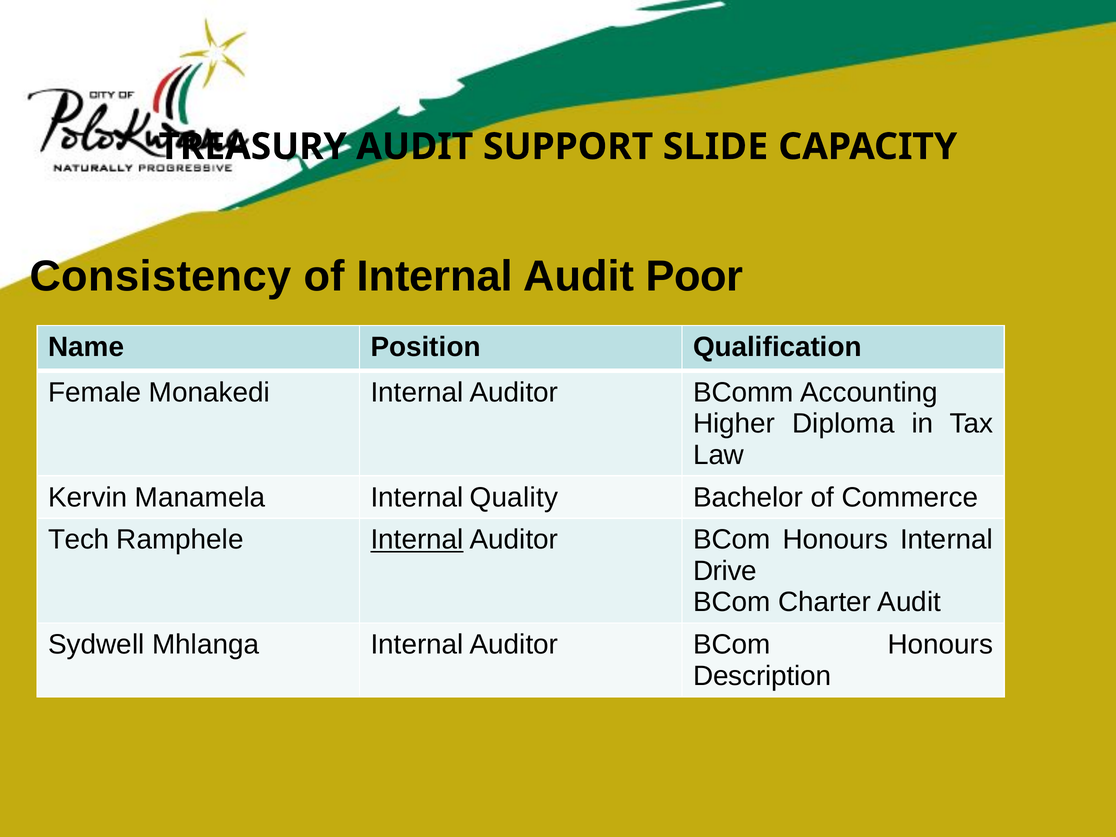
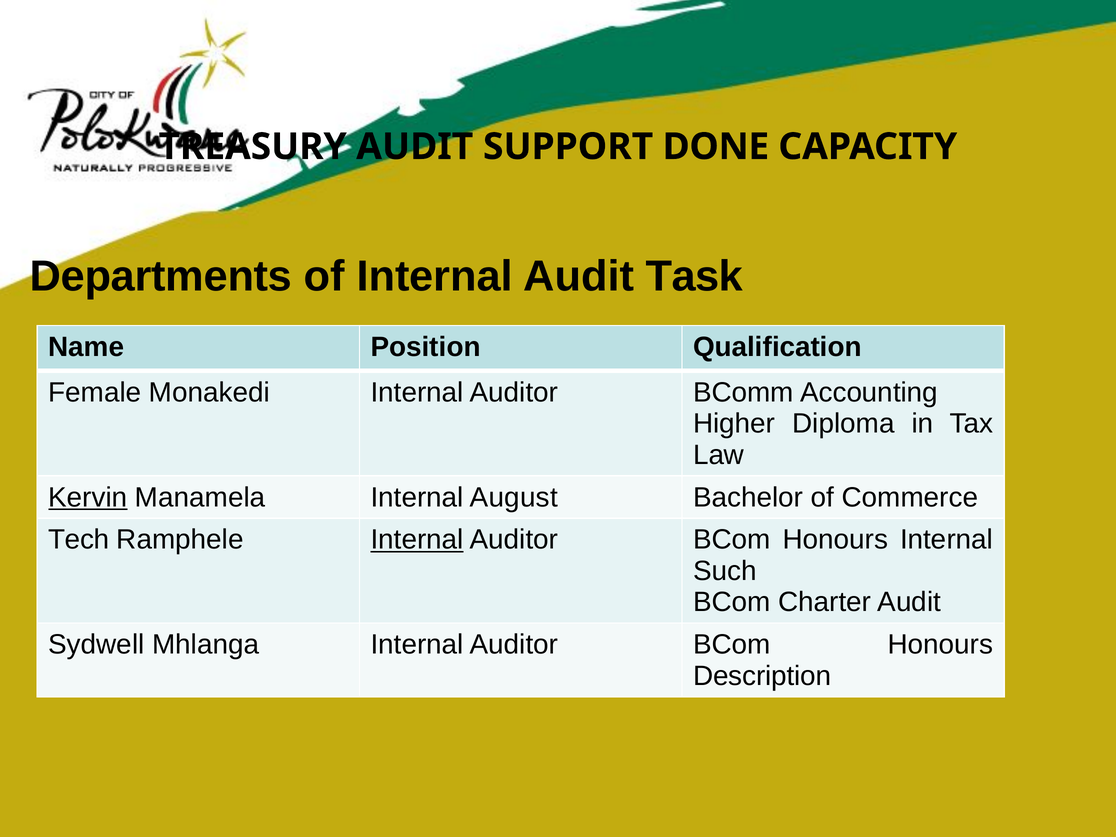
SLIDE: SLIDE -> DONE
Consistency: Consistency -> Departments
Poor: Poor -> Task
Kervin underline: none -> present
Quality: Quality -> August
Drive: Drive -> Such
